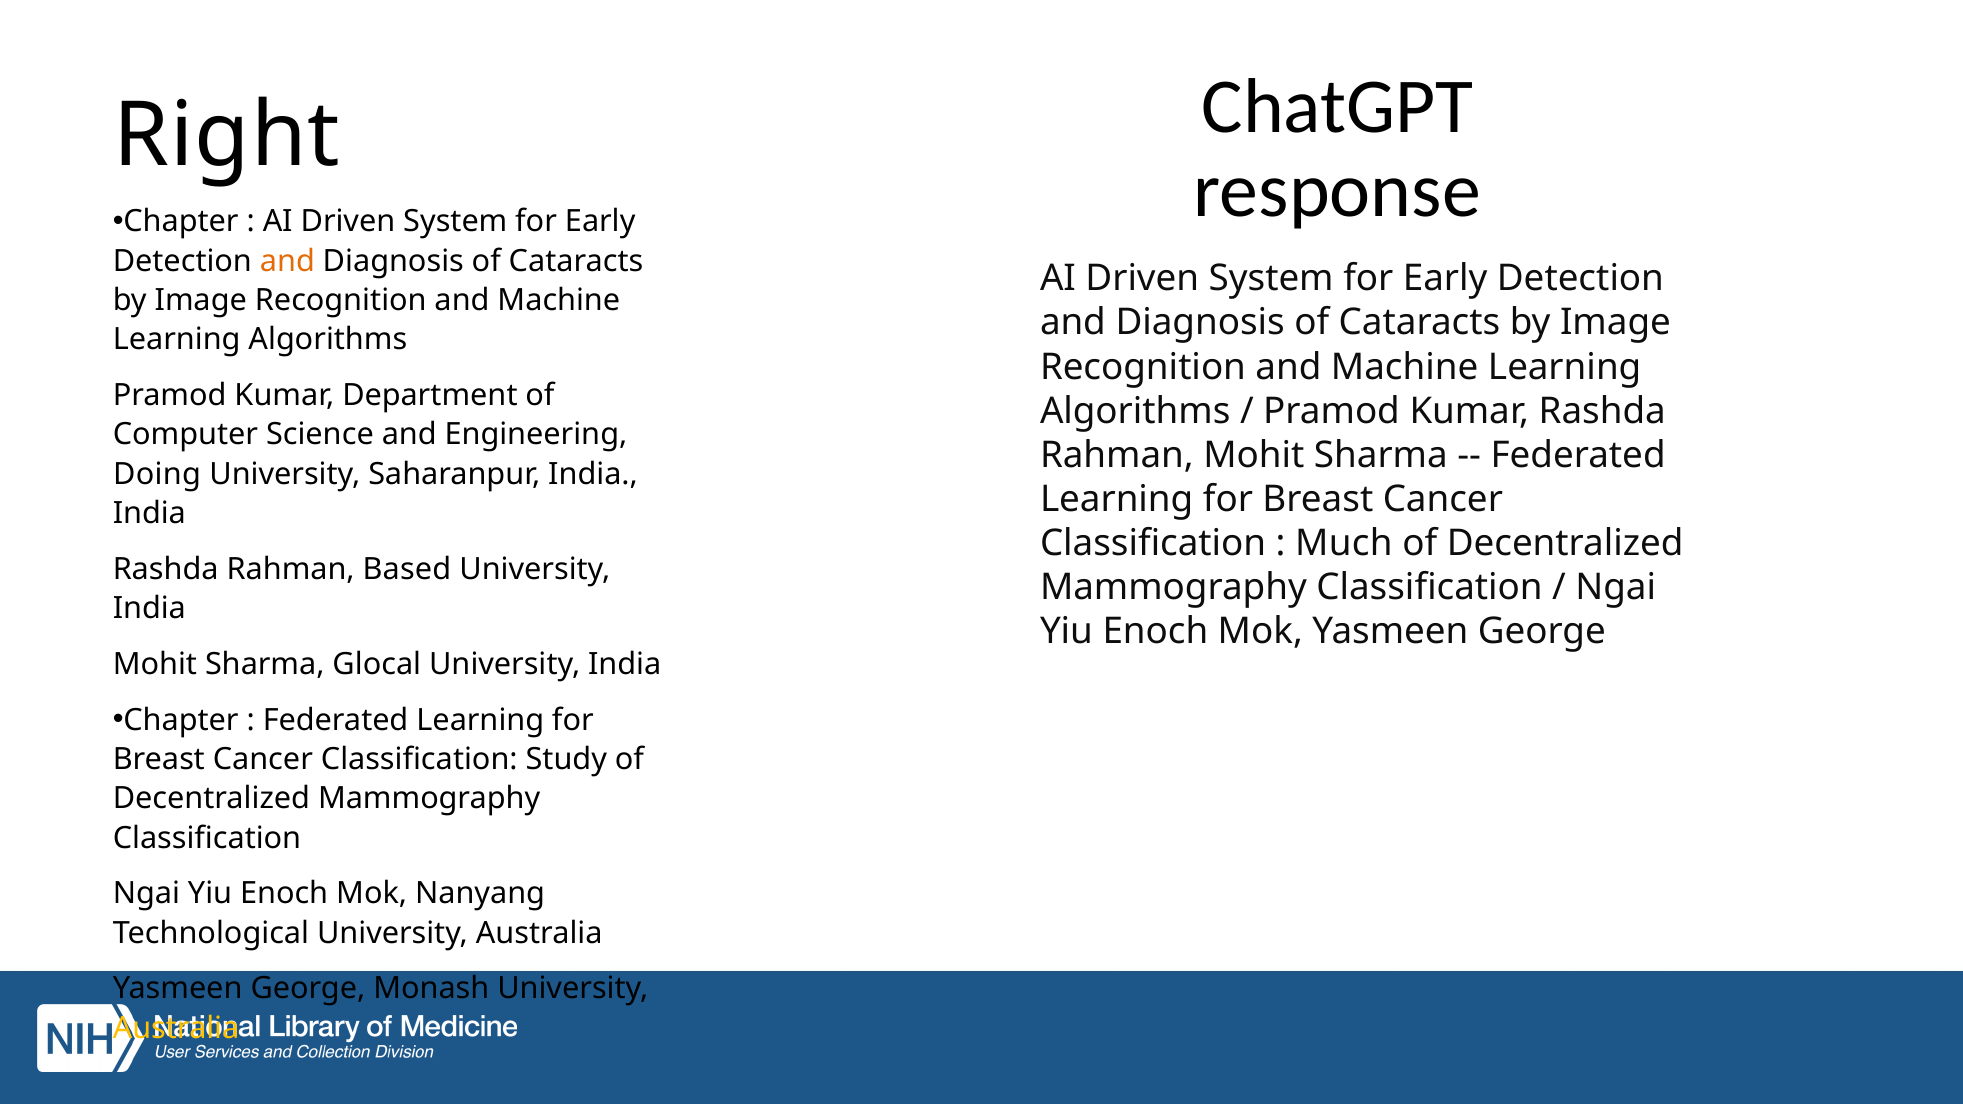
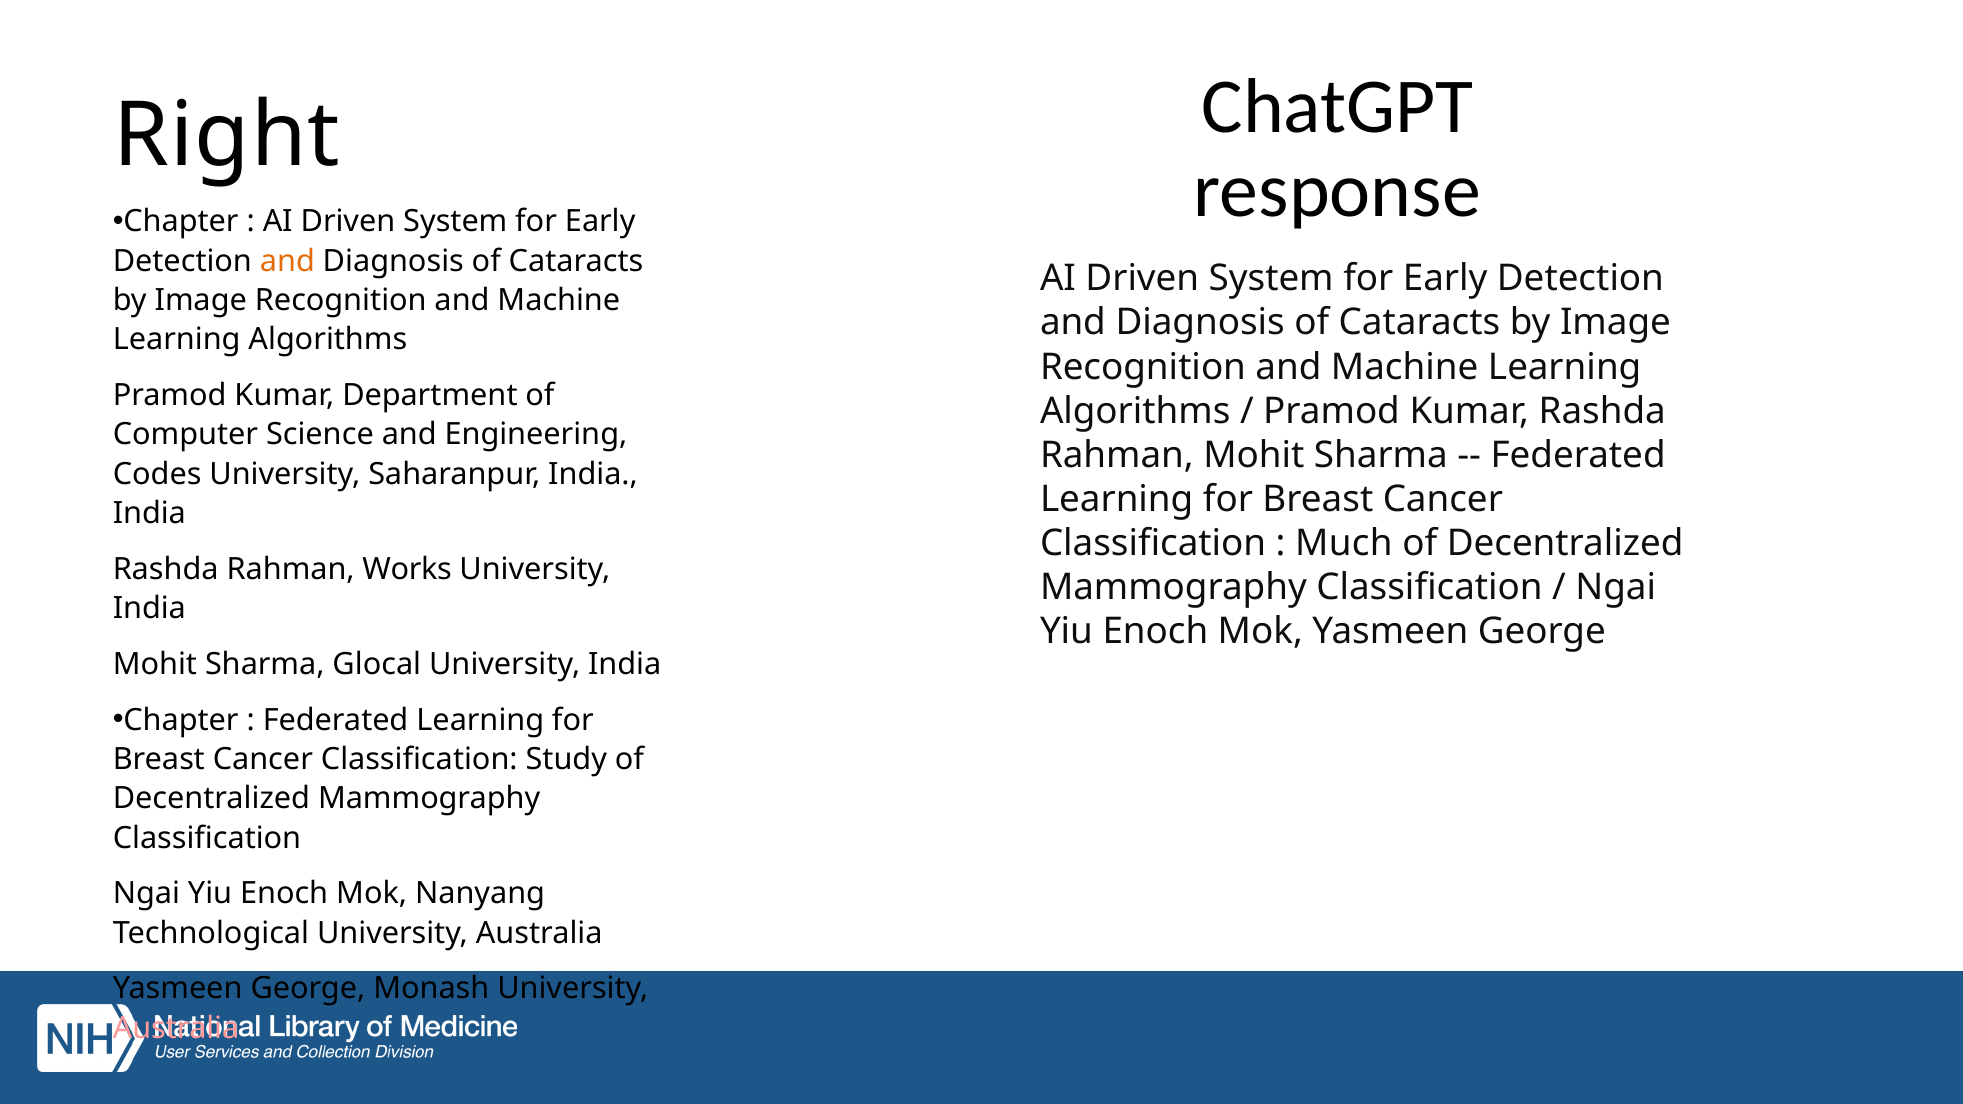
Doing: Doing -> Codes
Based: Based -> Works
Australia at (176, 1028) colour: yellow -> pink
